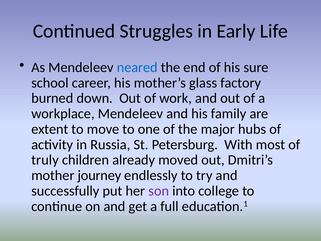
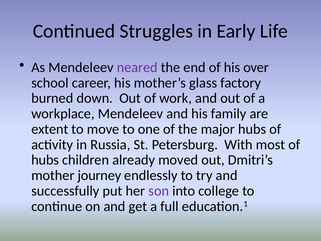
neared colour: blue -> purple
sure: sure -> over
truly at (45, 160): truly -> hubs
